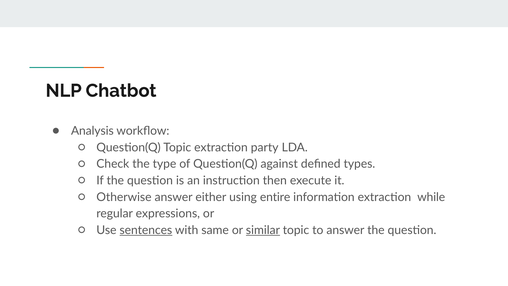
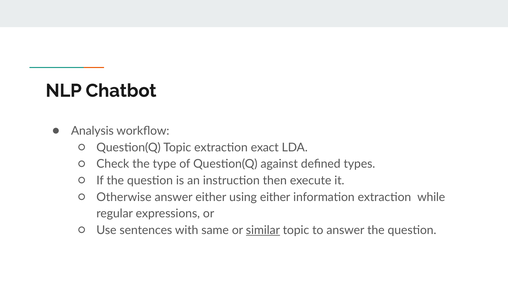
party: party -> exact
using entire: entire -> either
sentences underline: present -> none
